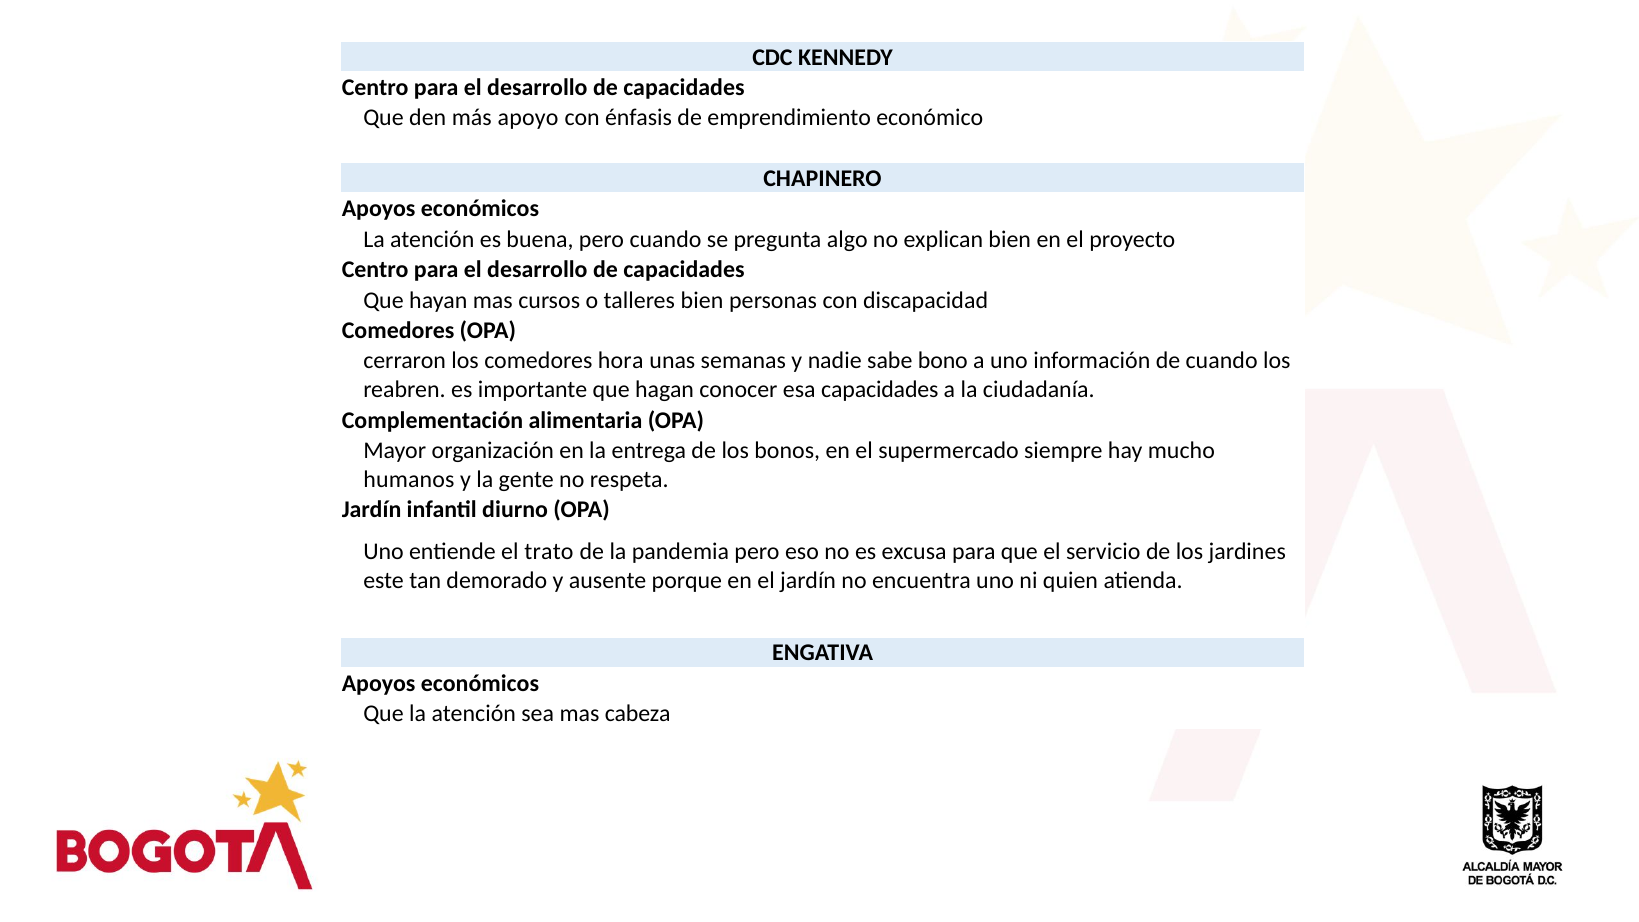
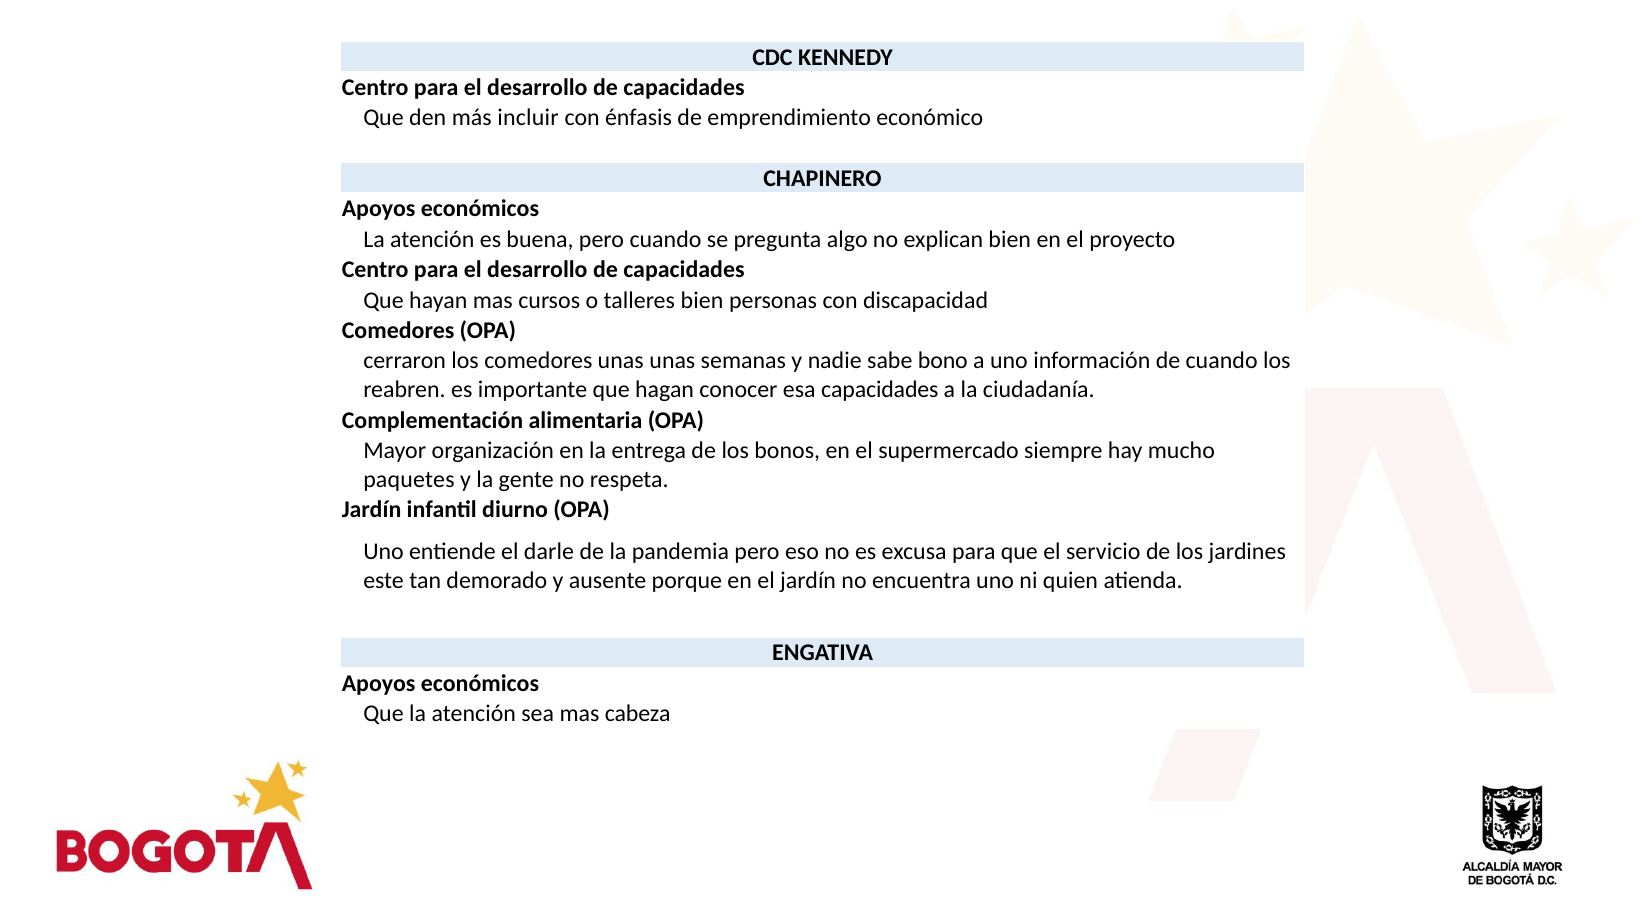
apoyo: apoyo -> incluir
comedores hora: hora -> unas
humanos: humanos -> paquetes
trato: trato -> darle
